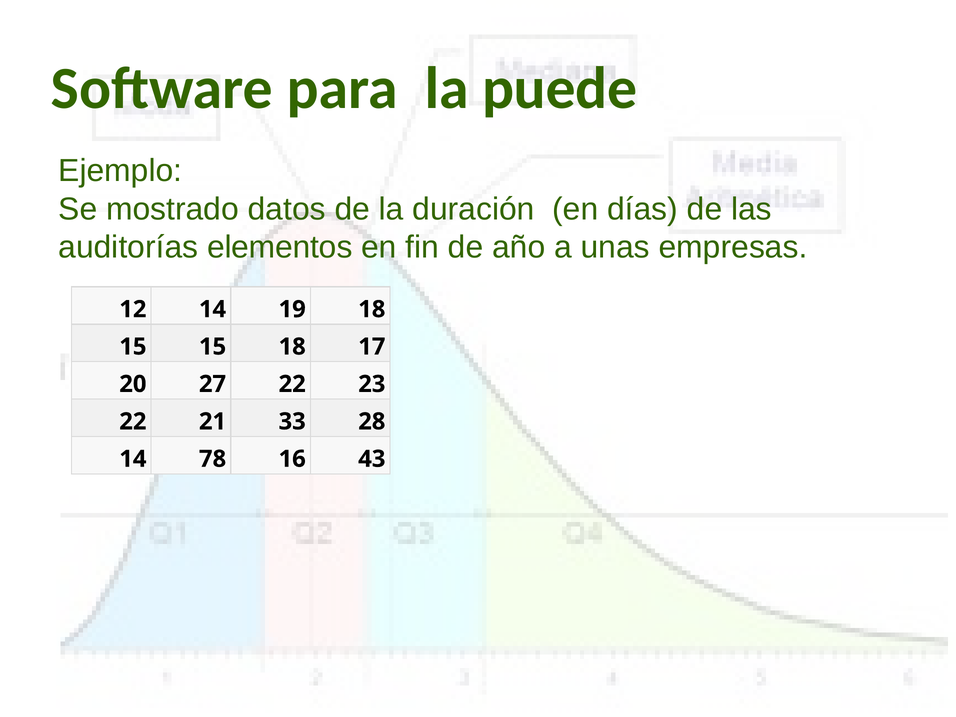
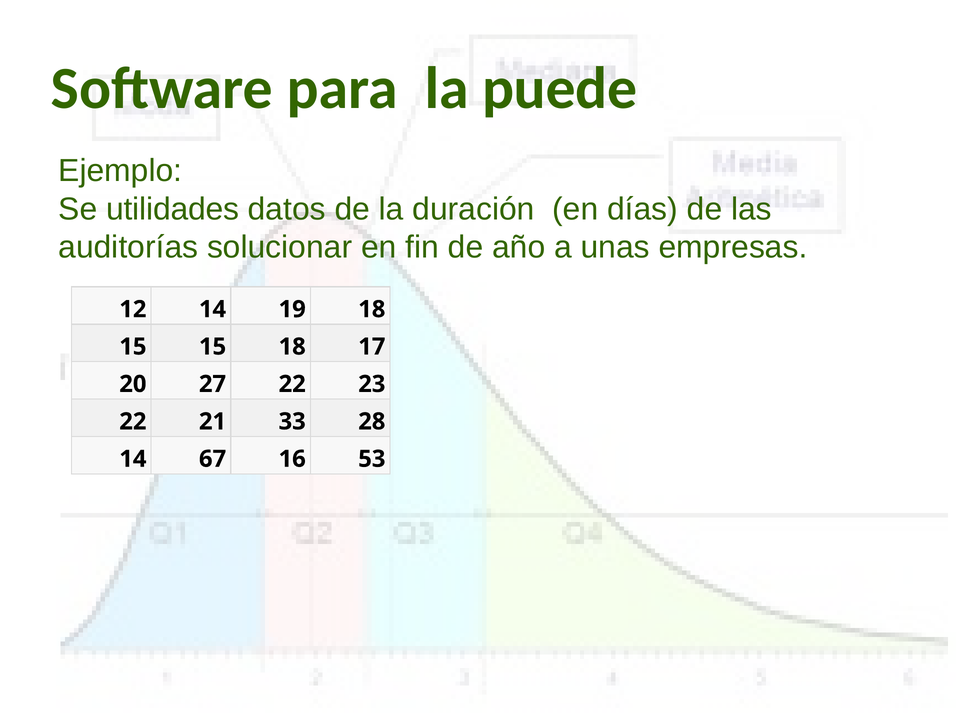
mostrado: mostrado -> utilidades
elementos: elementos -> solucionar
78: 78 -> 67
43: 43 -> 53
